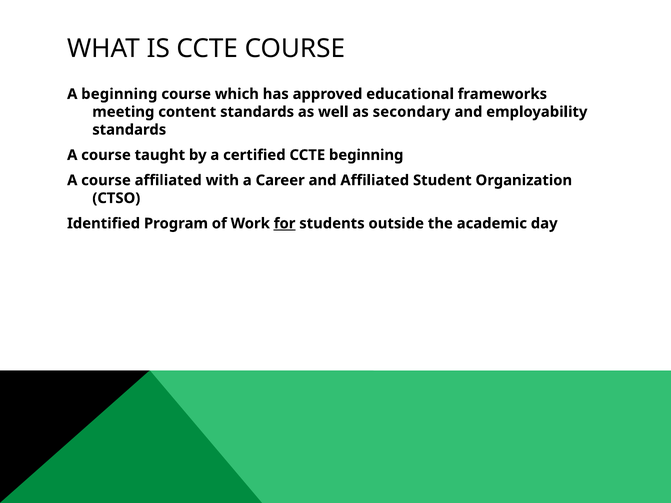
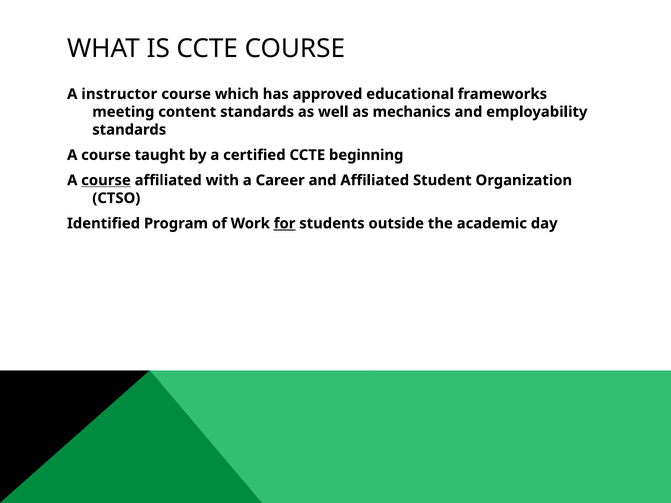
A beginning: beginning -> instructor
secondary: secondary -> mechanics
course at (106, 180) underline: none -> present
